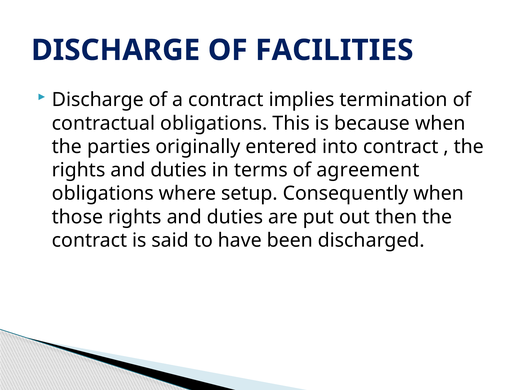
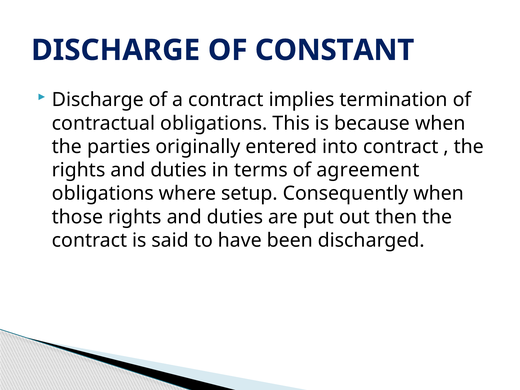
FACILITIES: FACILITIES -> CONSTANT
